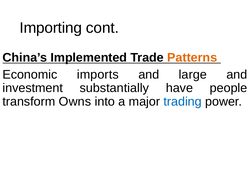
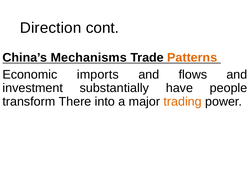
Importing: Importing -> Direction
Implemented: Implemented -> Mechanisms
large: large -> flows
Owns: Owns -> There
trading colour: blue -> orange
